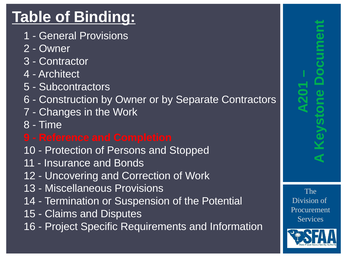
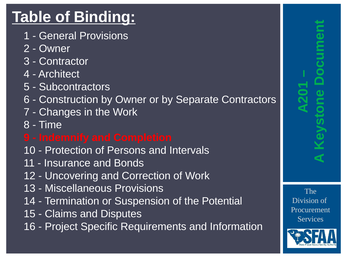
Reference: Reference -> Indemnify
Stopped: Stopped -> Intervals
